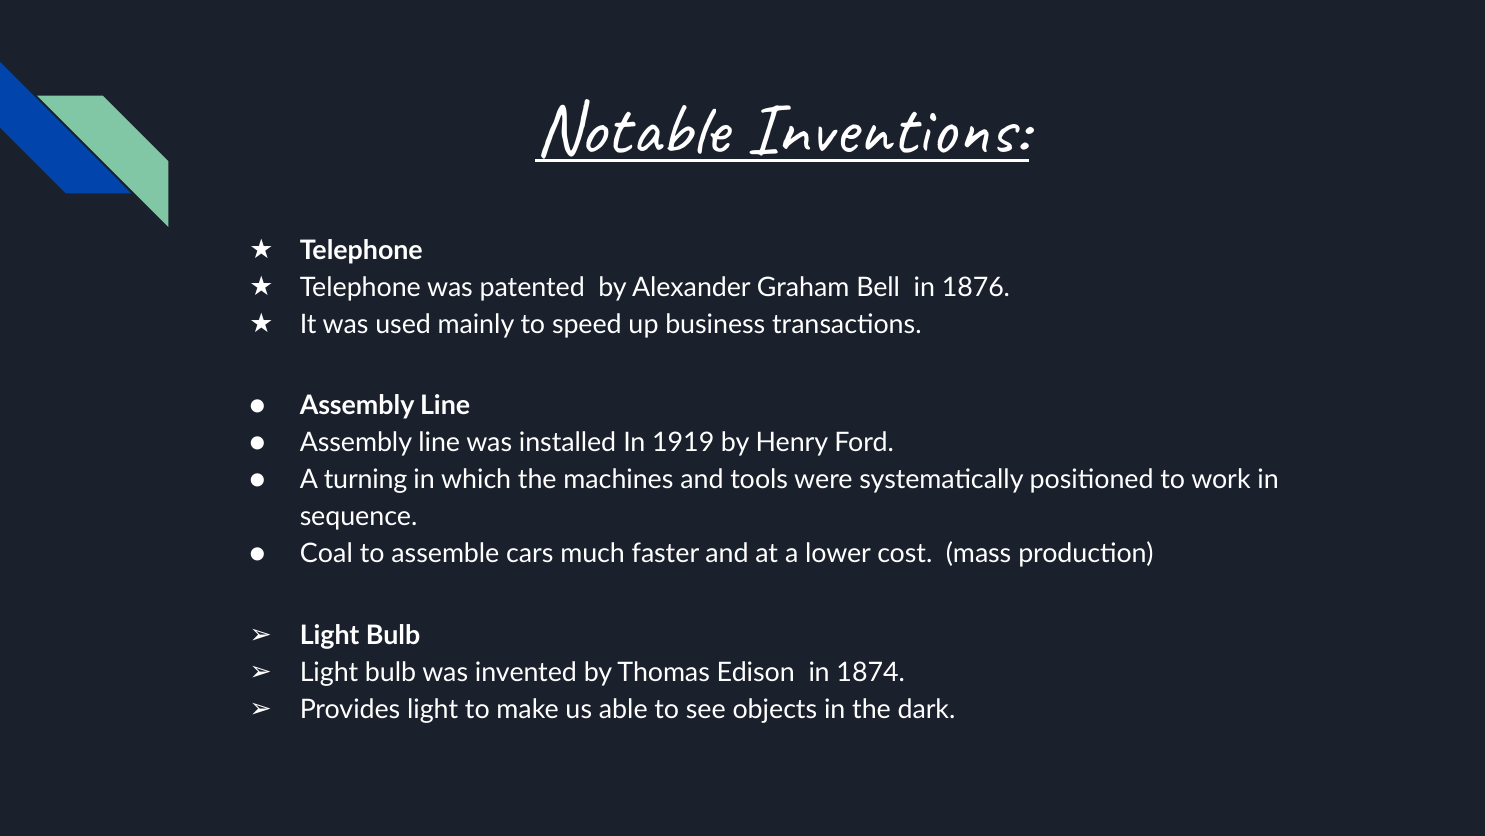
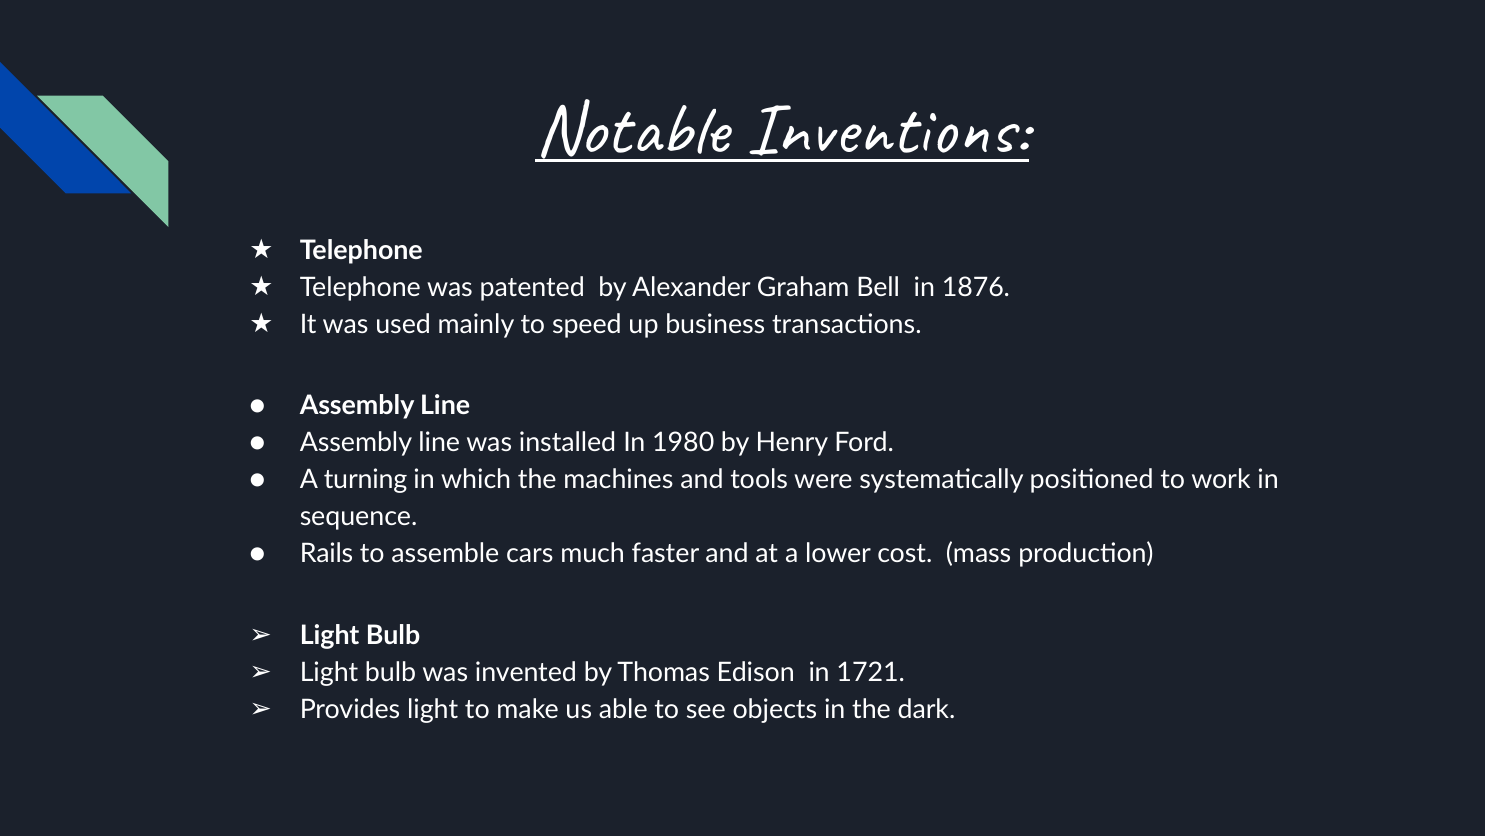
1919: 1919 -> 1980
Coal: Coal -> Rails
1874: 1874 -> 1721
